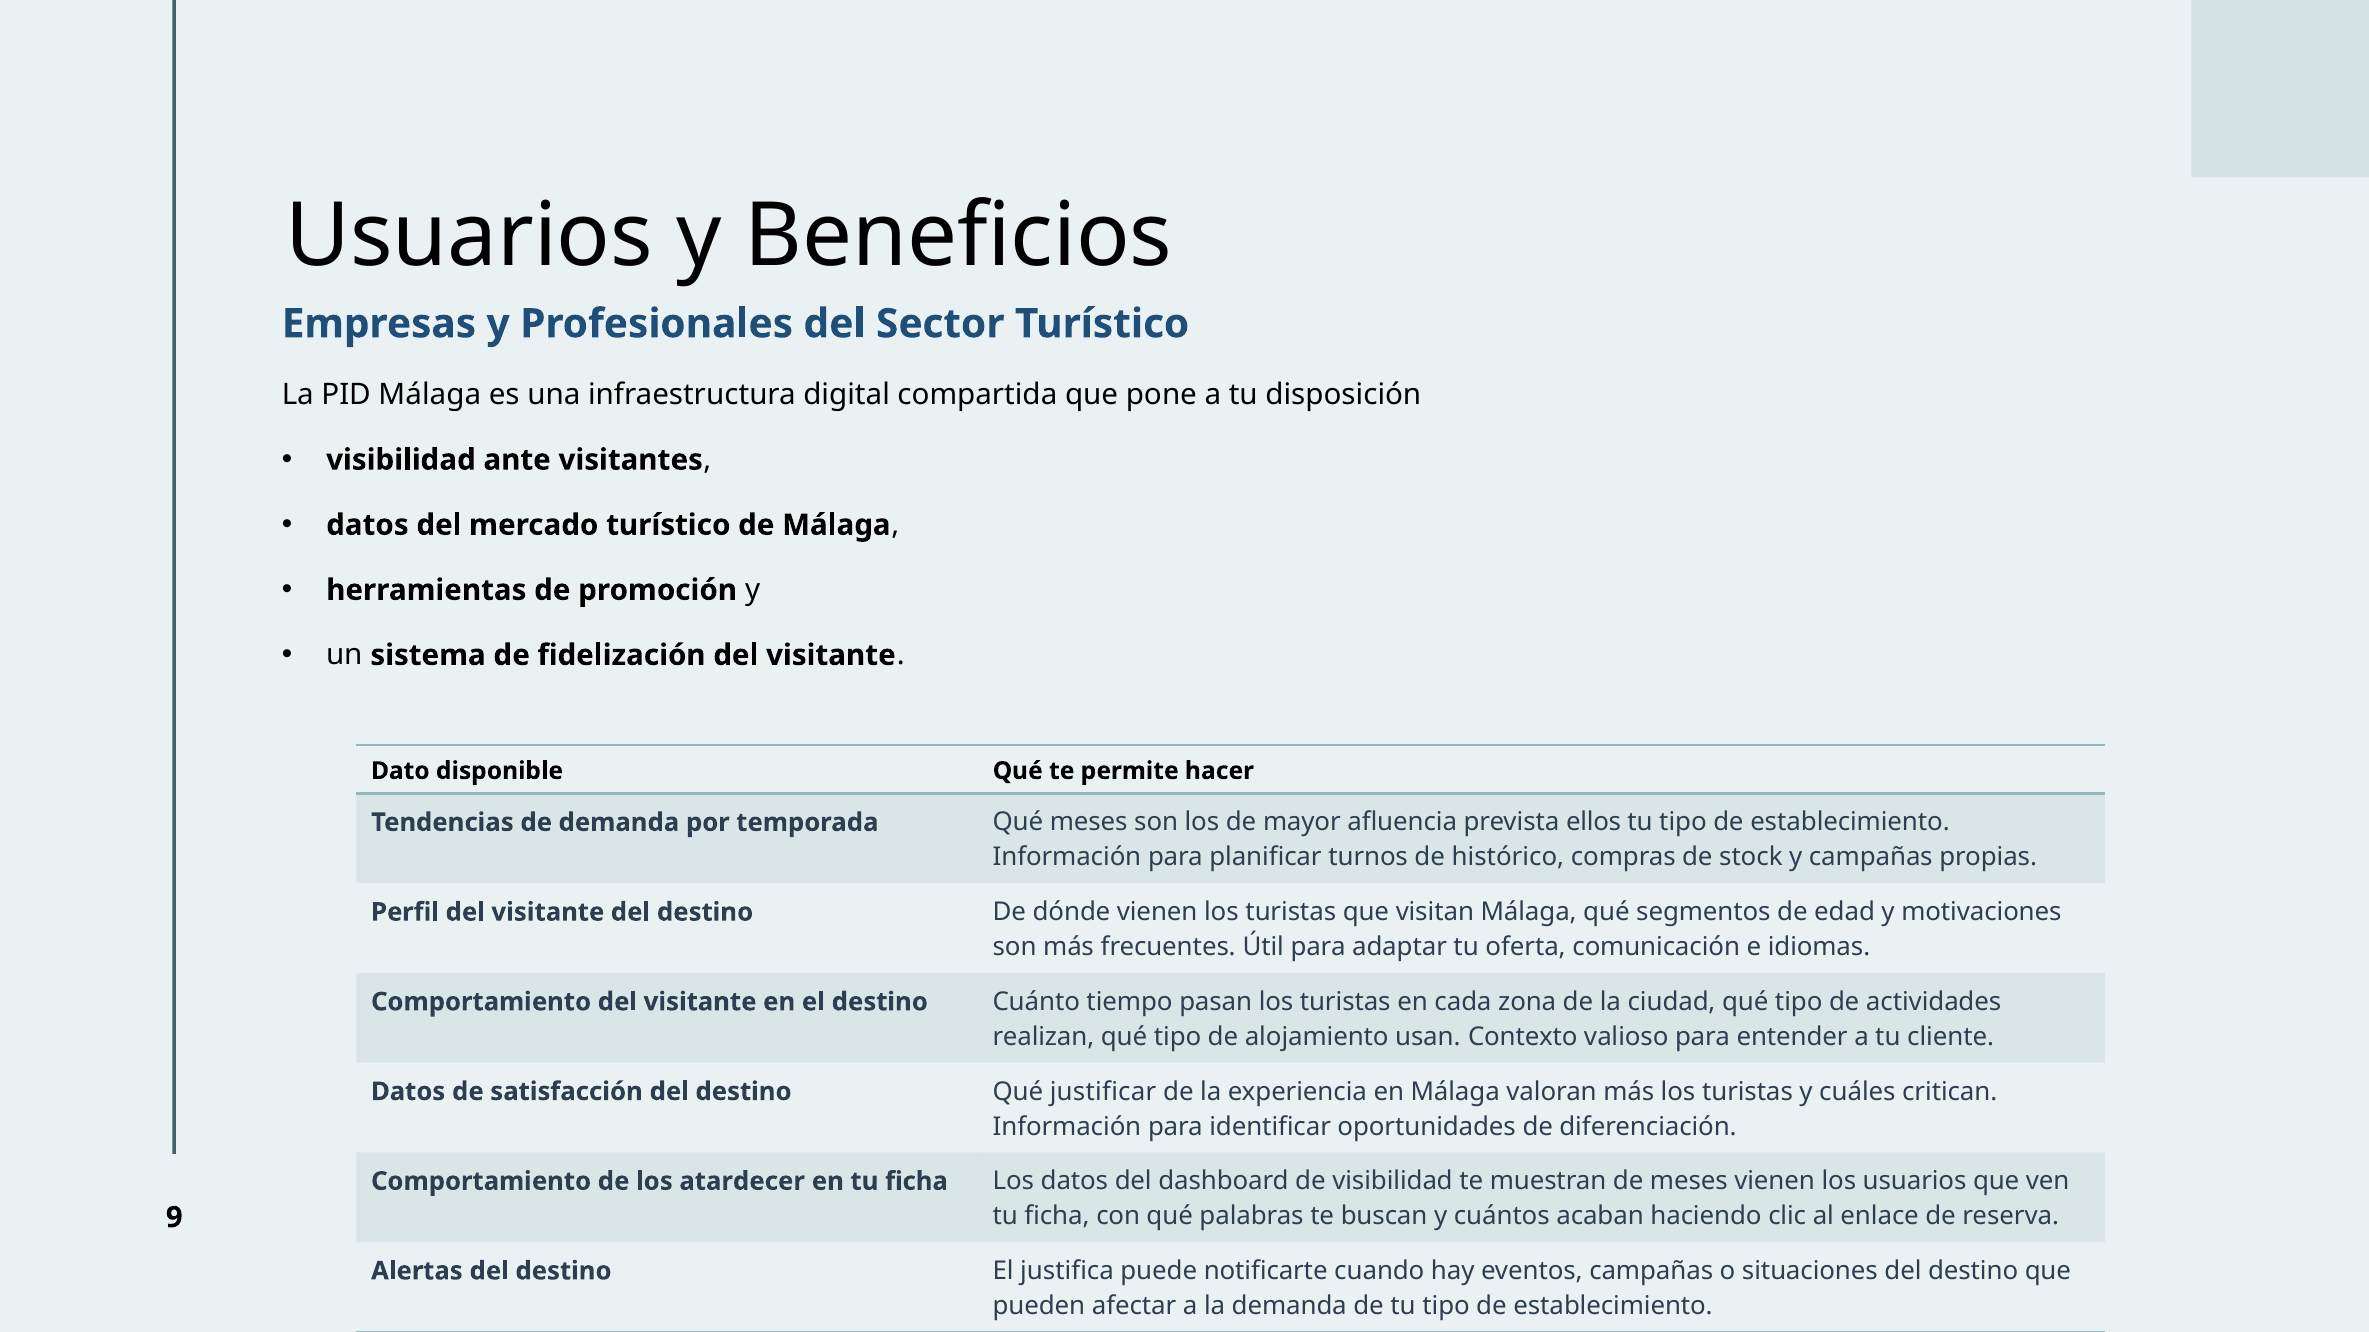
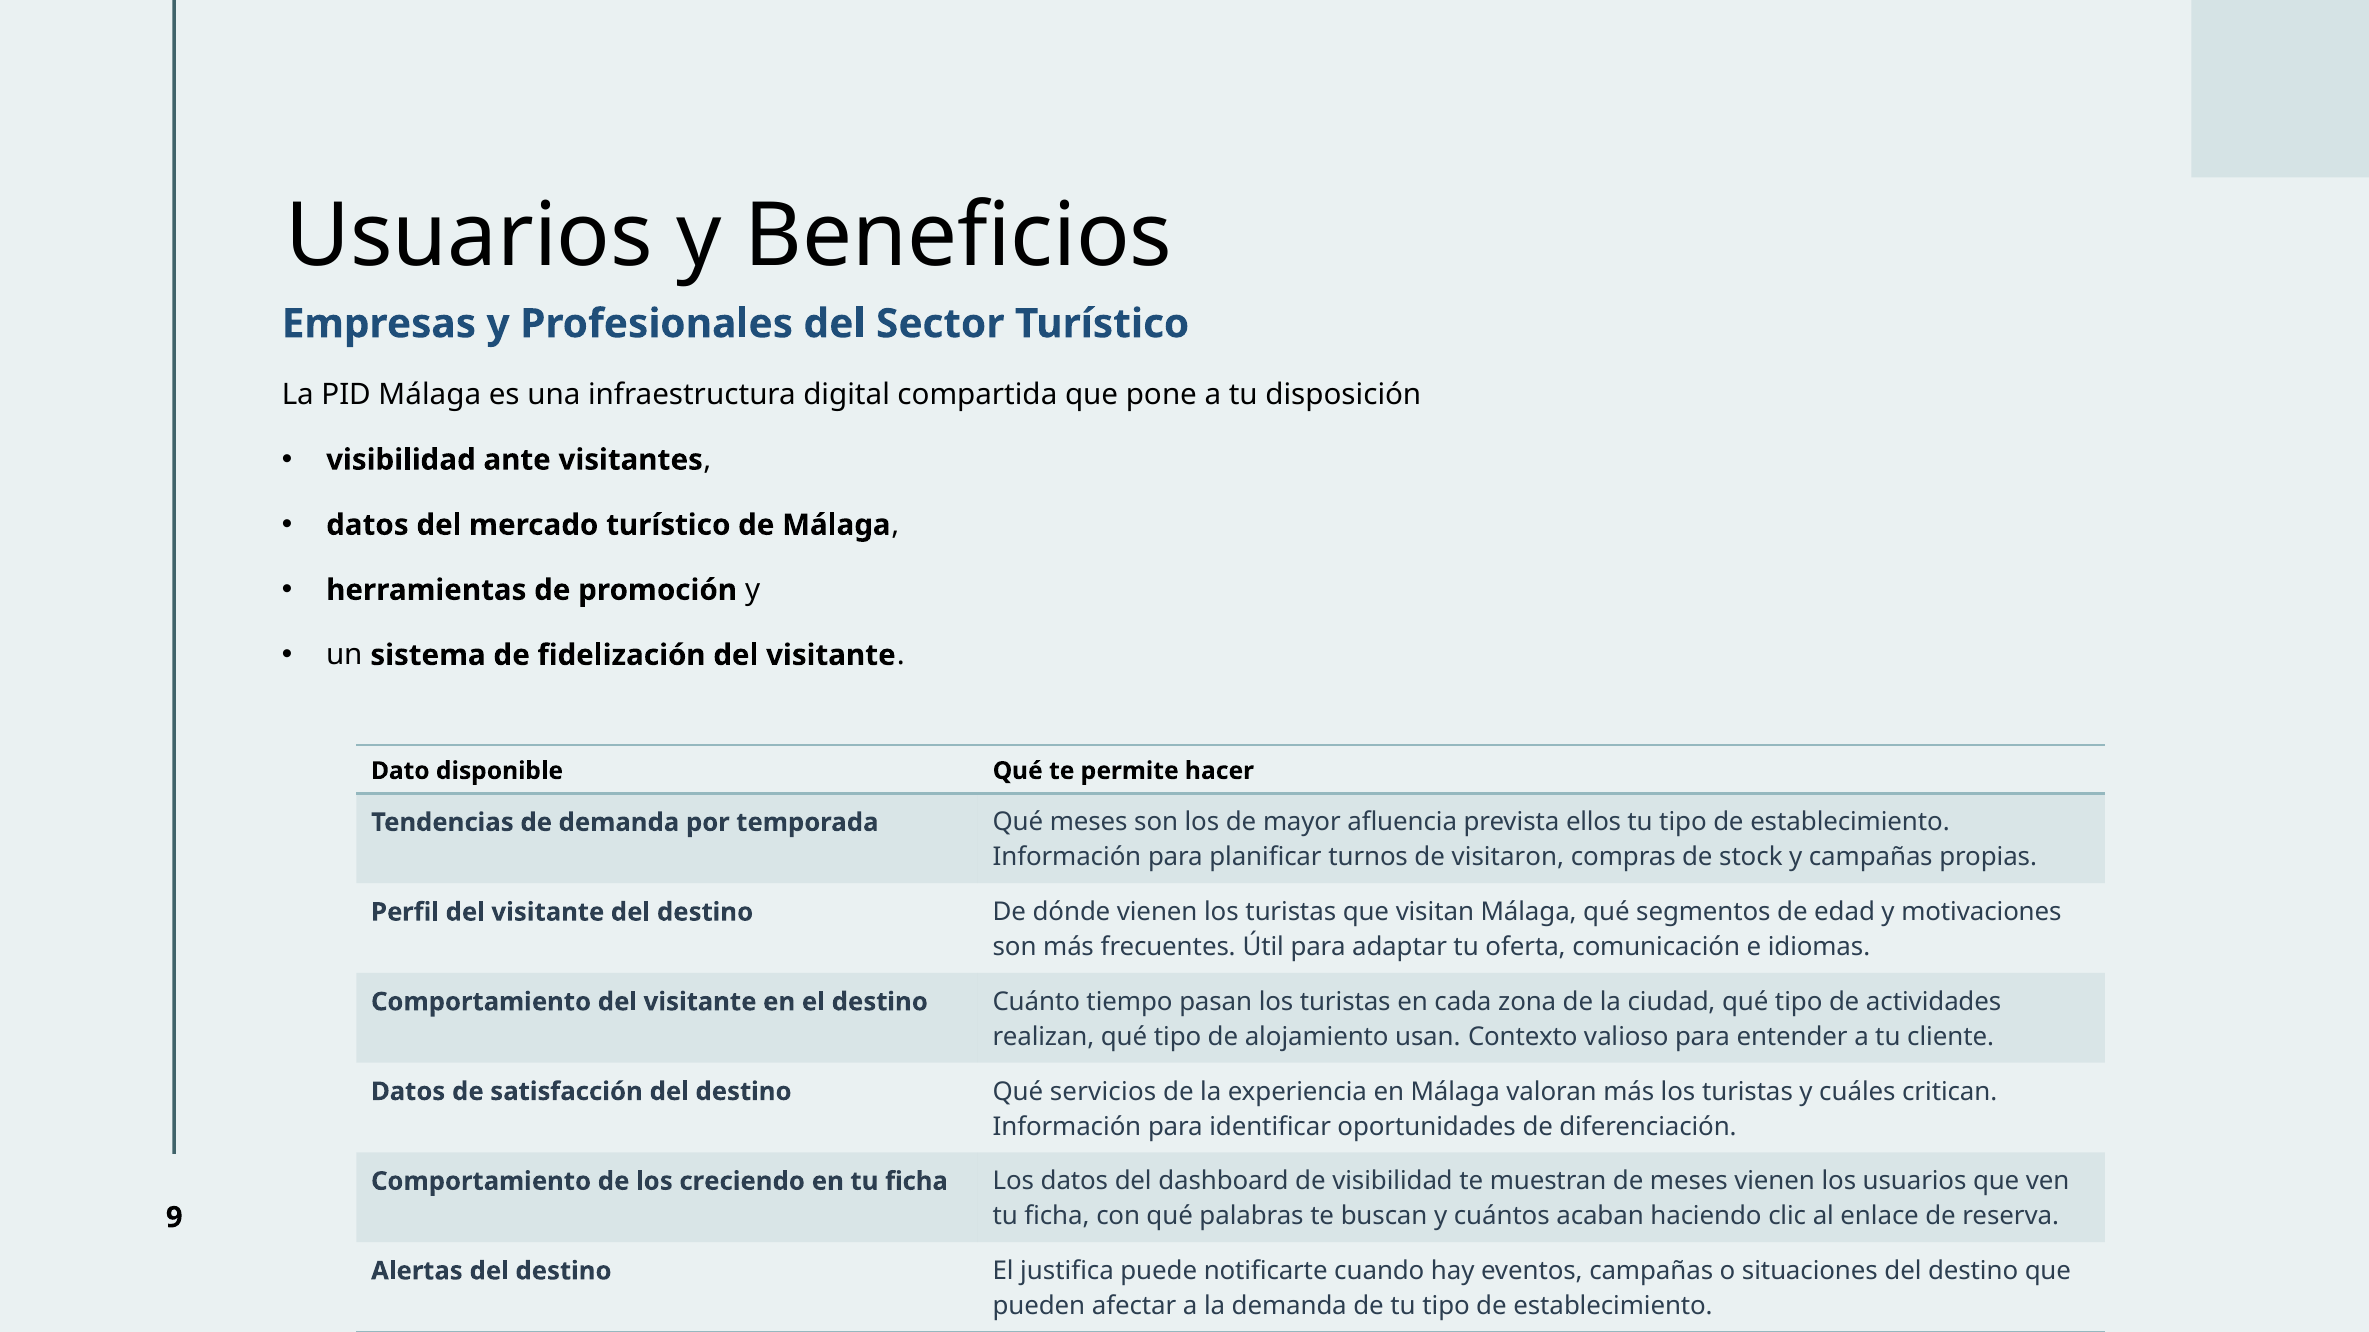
histórico: histórico -> visitaron
justificar: justificar -> servicios
atardecer: atardecer -> creciendo
